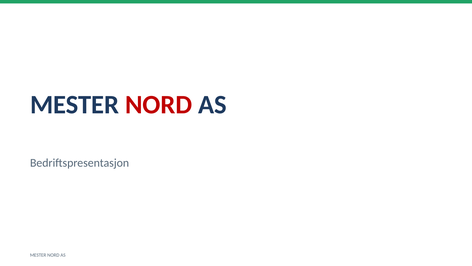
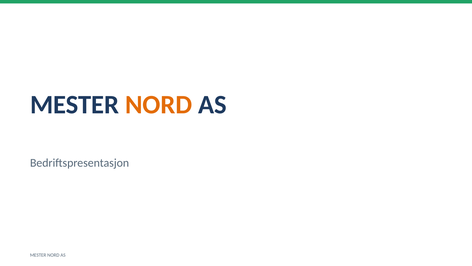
NORD at (159, 105) colour: red -> orange
